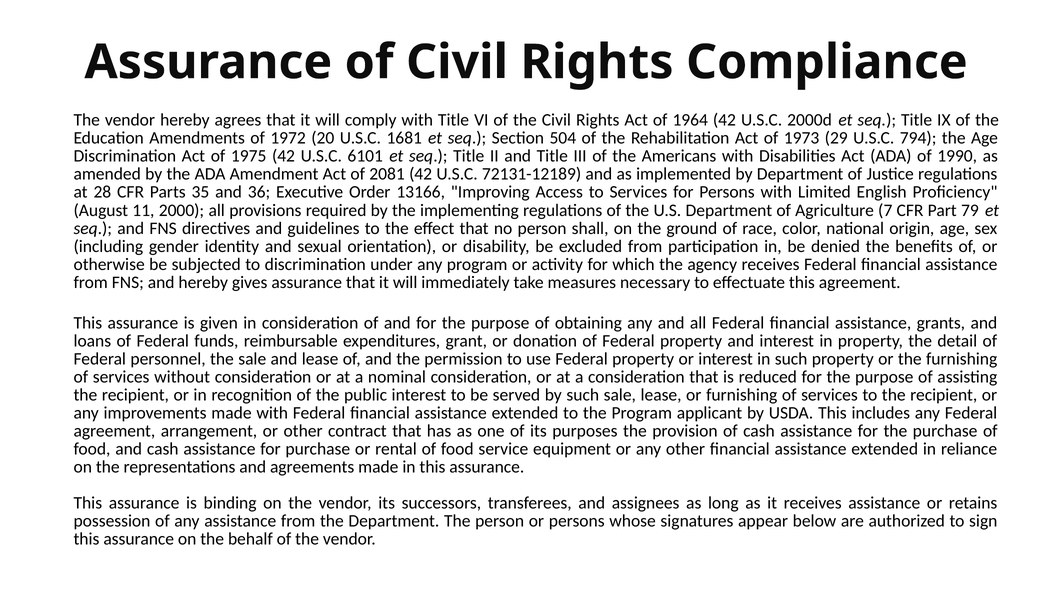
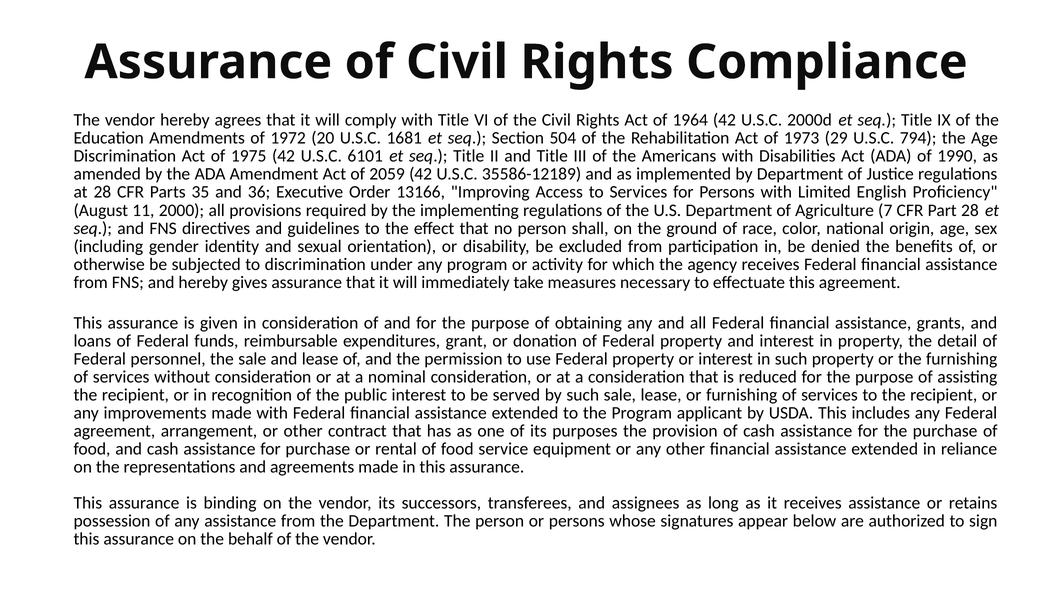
2081: 2081 -> 2059
72131-12189: 72131-12189 -> 35586-12189
Part 79: 79 -> 28
